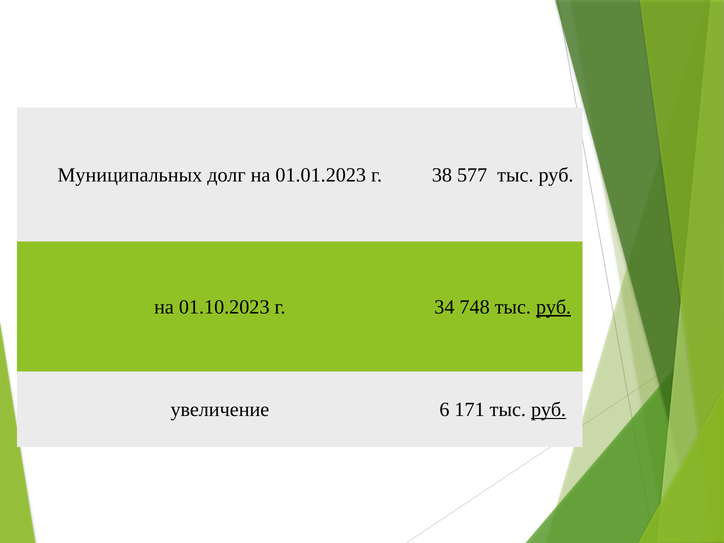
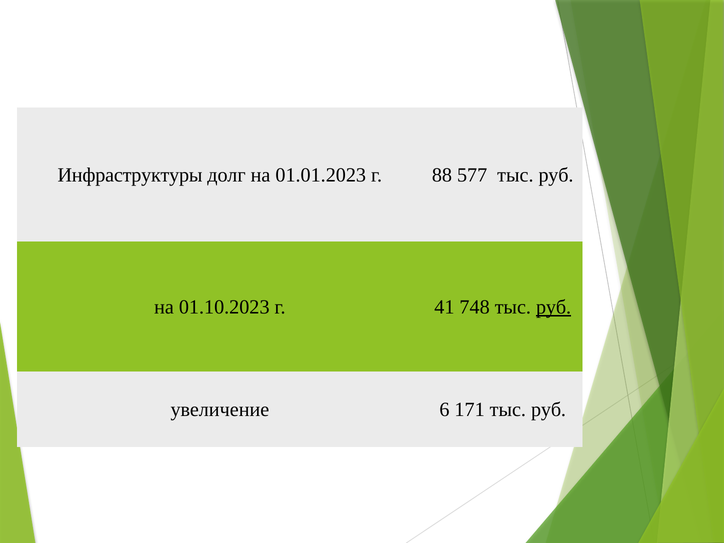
Муниципальных: Муниципальных -> Инфраструктуры
38: 38 -> 88
34: 34 -> 41
руб at (549, 410) underline: present -> none
